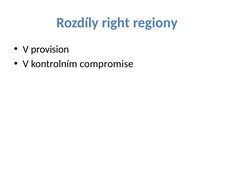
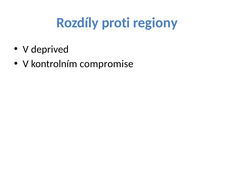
right: right -> proti
provision: provision -> deprived
